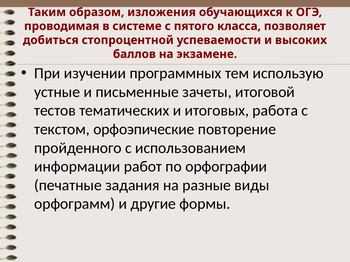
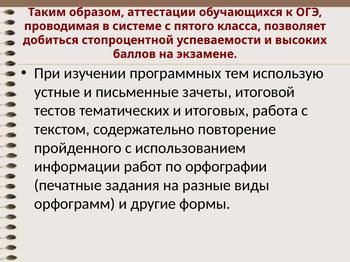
изложения: изложения -> аттестации
орфоэпические: орфоэпические -> содержательно
